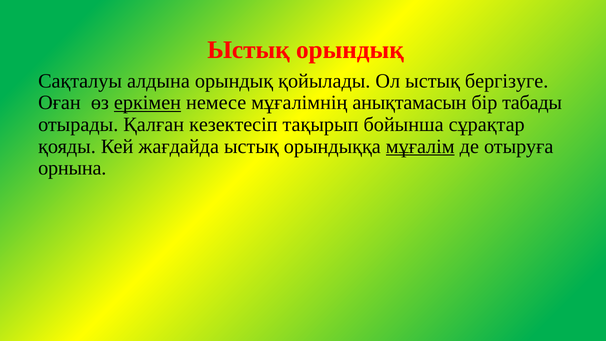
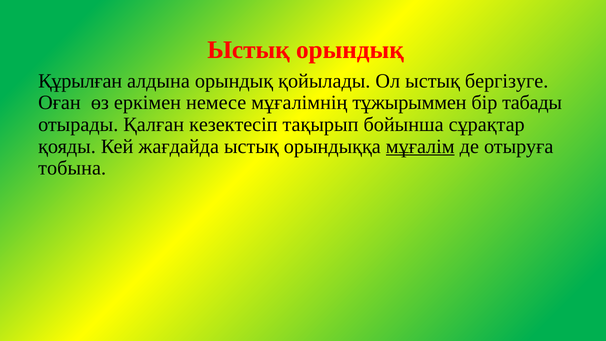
Сақталуы: Сақталуы -> Құрылған
еркімен underline: present -> none
анықтамасын: анықтамасын -> тұжырыммен
орнына: орнына -> тобына
